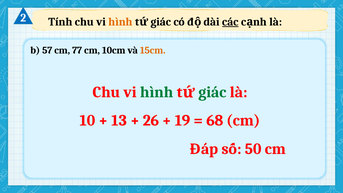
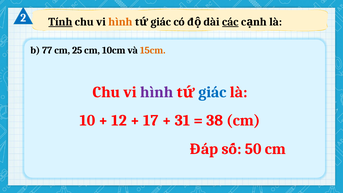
Tính underline: none -> present
57: 57 -> 77
77: 77 -> 25
hình at (157, 92) colour: green -> purple
giác at (212, 92) colour: green -> blue
13: 13 -> 12
26: 26 -> 17
19: 19 -> 31
68: 68 -> 38
